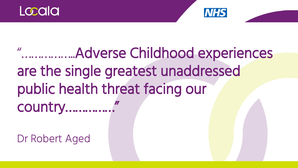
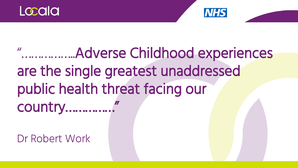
Aged: Aged -> Work
